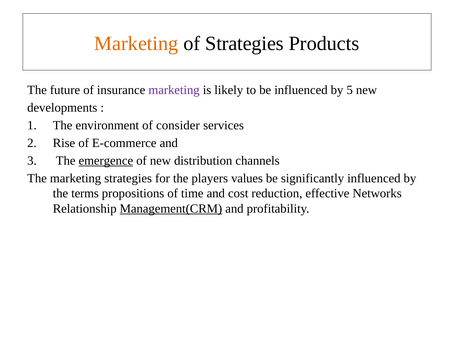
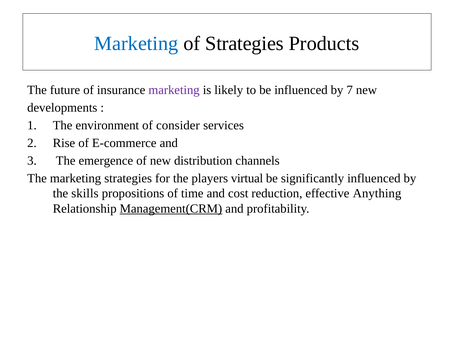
Marketing at (136, 43) colour: orange -> blue
5: 5 -> 7
emergence underline: present -> none
values: values -> virtual
terms: terms -> skills
Networks: Networks -> Anything
